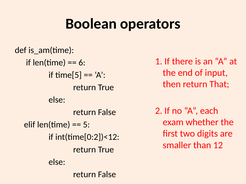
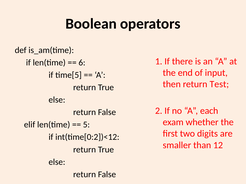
That: That -> Test
